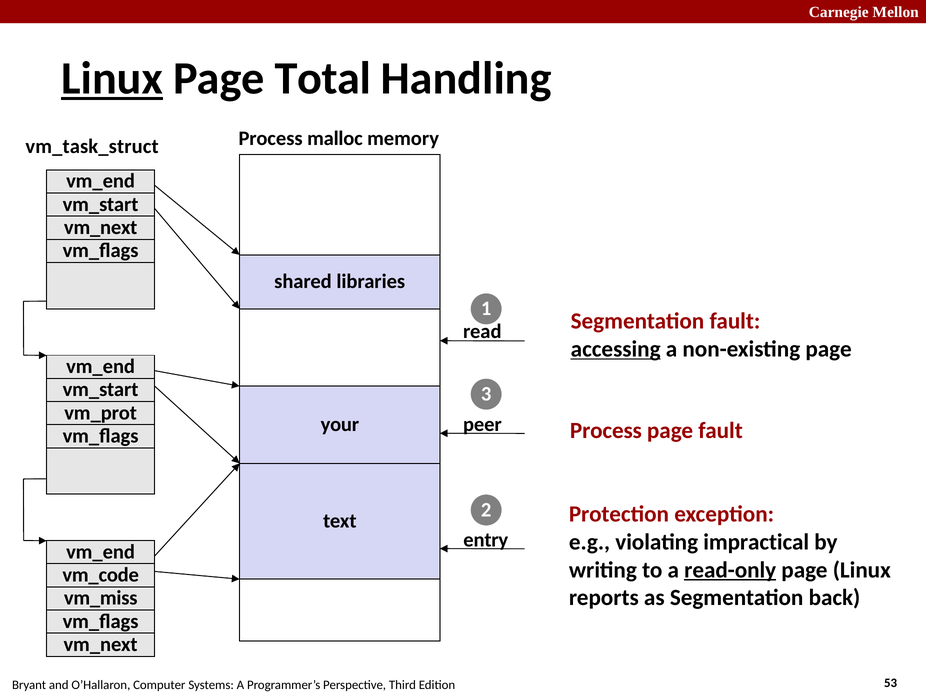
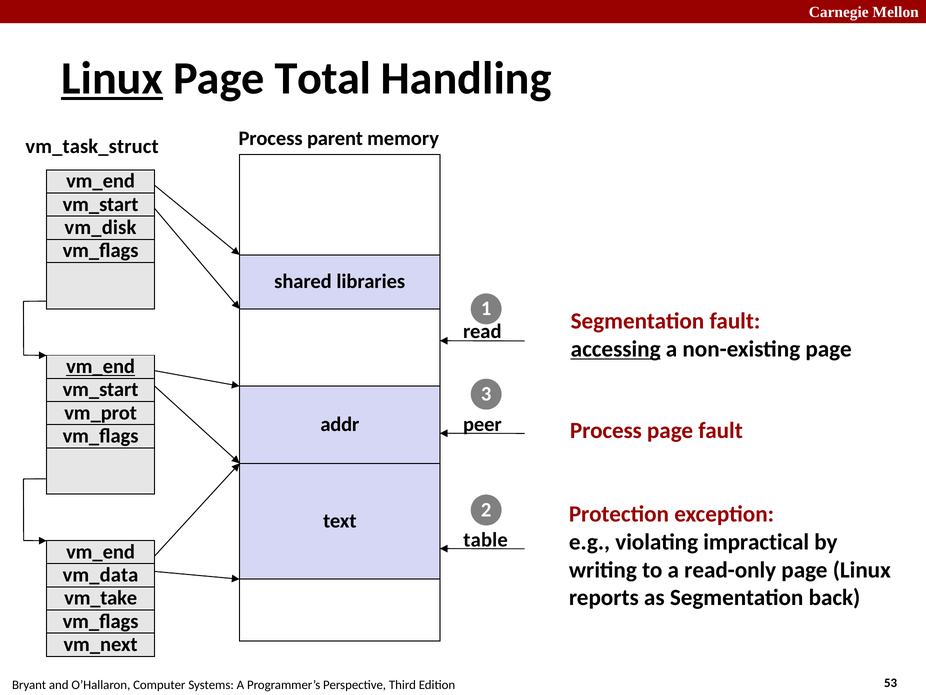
malloc: malloc -> parent
vm_next at (101, 227): vm_next -> vm_disk
vm_end at (101, 366) underline: none -> present
your: your -> addr
entry: entry -> table
read-only underline: present -> none
vm_code: vm_code -> vm_data
vm_miss: vm_miss -> vm_take
